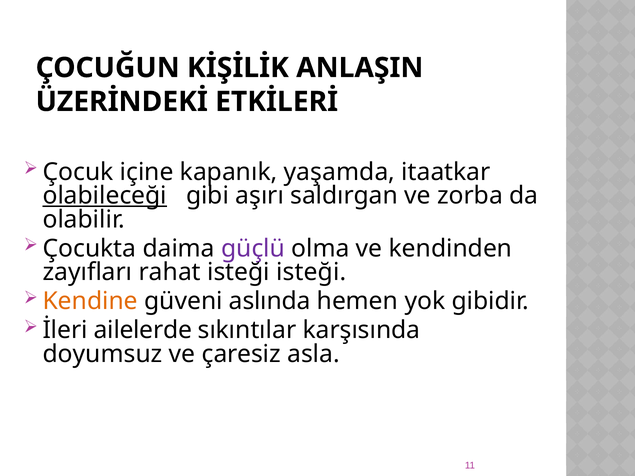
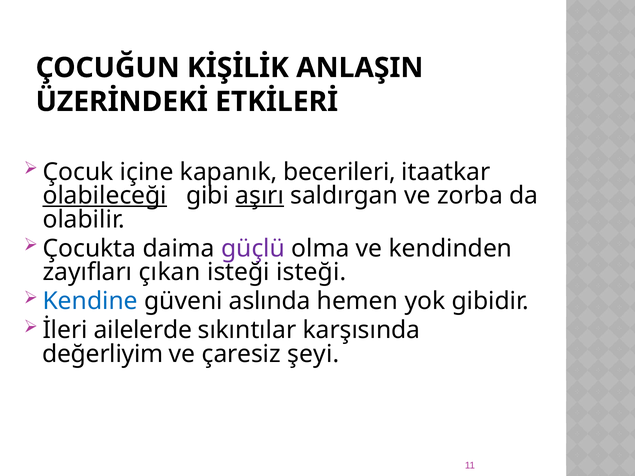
yaşamda: yaşamda -> becerileri
aşırı underline: none -> present
rahat: rahat -> çıkan
Kendine colour: orange -> blue
doyumsuz: doyumsuz -> değerliyim
asla: asla -> şeyi
